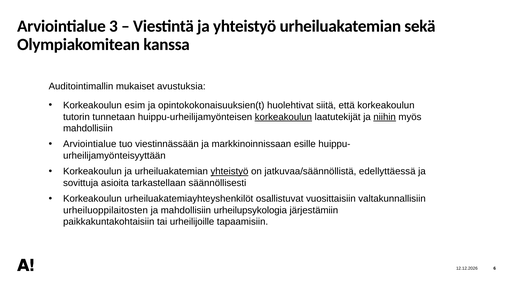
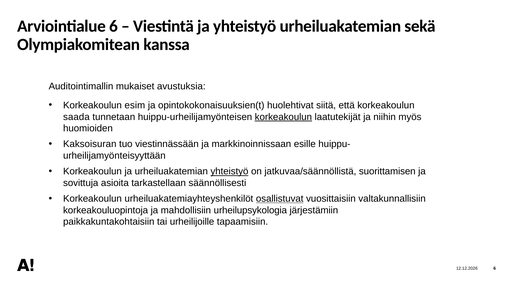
Arviointialue 3: 3 -> 6
tutorin: tutorin -> saada
niihin underline: present -> none
mahdollisiin at (88, 129): mahdollisiin -> huomioiden
Arviointialue at (90, 144): Arviointialue -> Kaksoisuran
edellyttäessä: edellyttäessä -> suorittamisen
osallistuvat underline: none -> present
urheiluoppilaitosten: urheiluoppilaitosten -> korkeakouluopintoja
